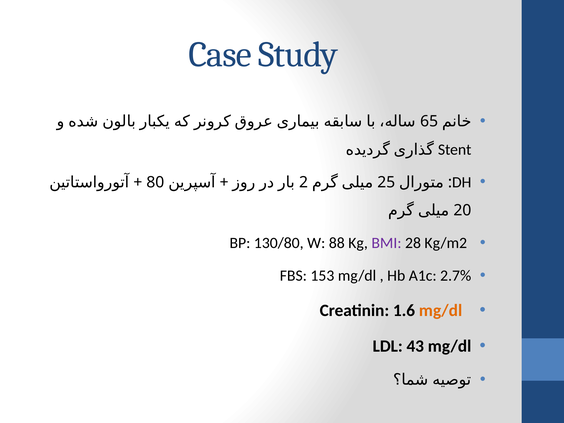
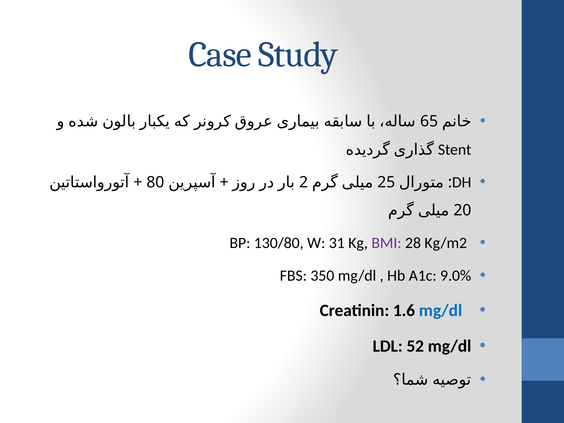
88: 88 -> 31
153: 153 -> 350
2.7%: 2.7% -> 9.0%
mg/dl at (441, 310) colour: orange -> blue
43: 43 -> 52
